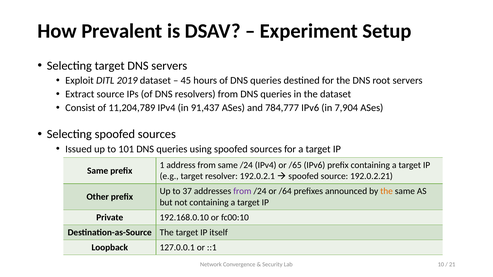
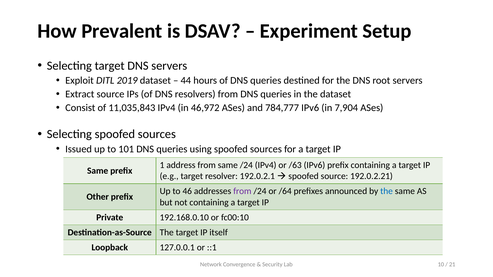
45: 45 -> 44
11,204,789: 11,204,789 -> 11,035,843
91,437: 91,437 -> 46,972
/65: /65 -> /63
37: 37 -> 46
the at (387, 191) colour: orange -> blue
